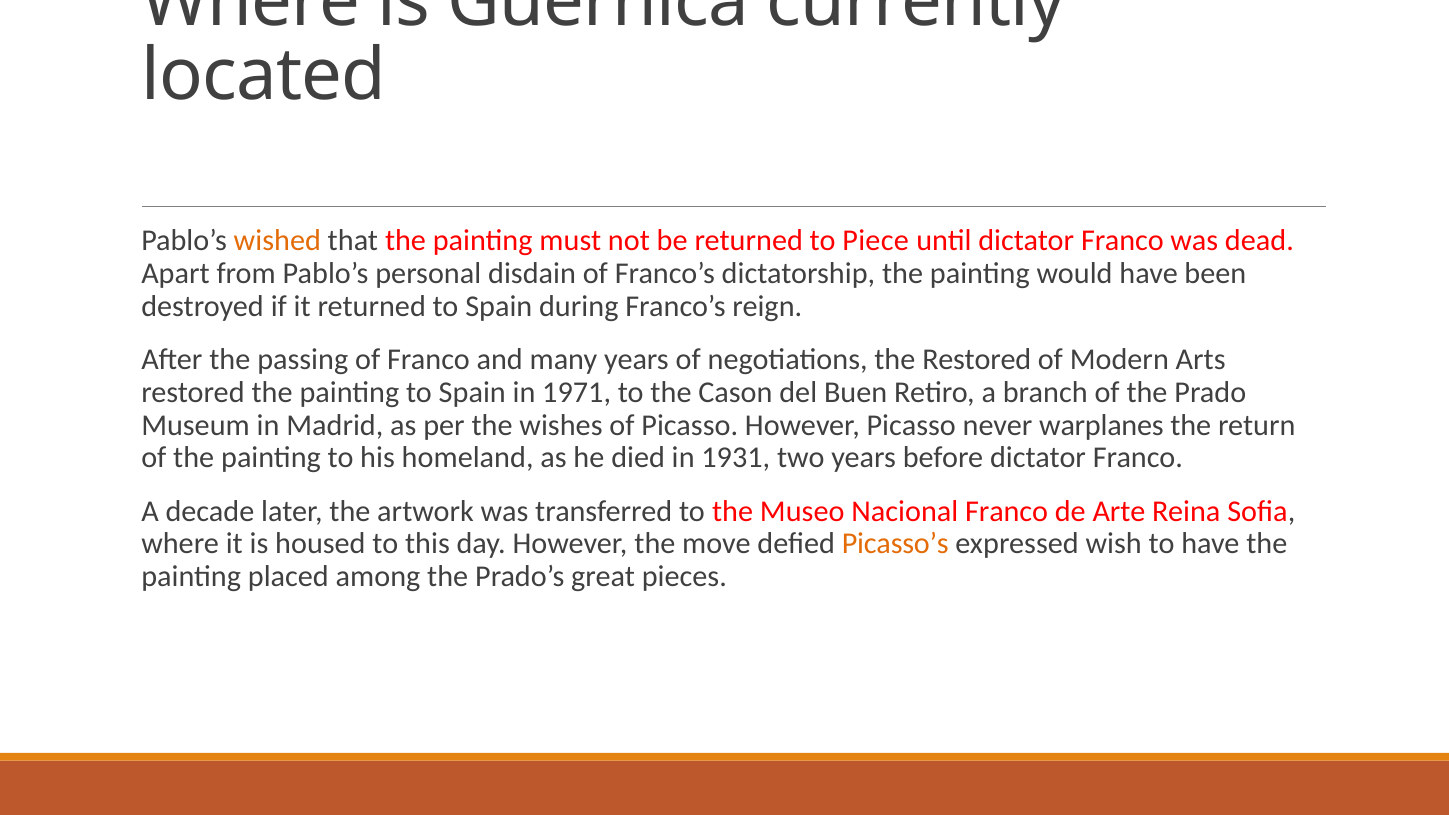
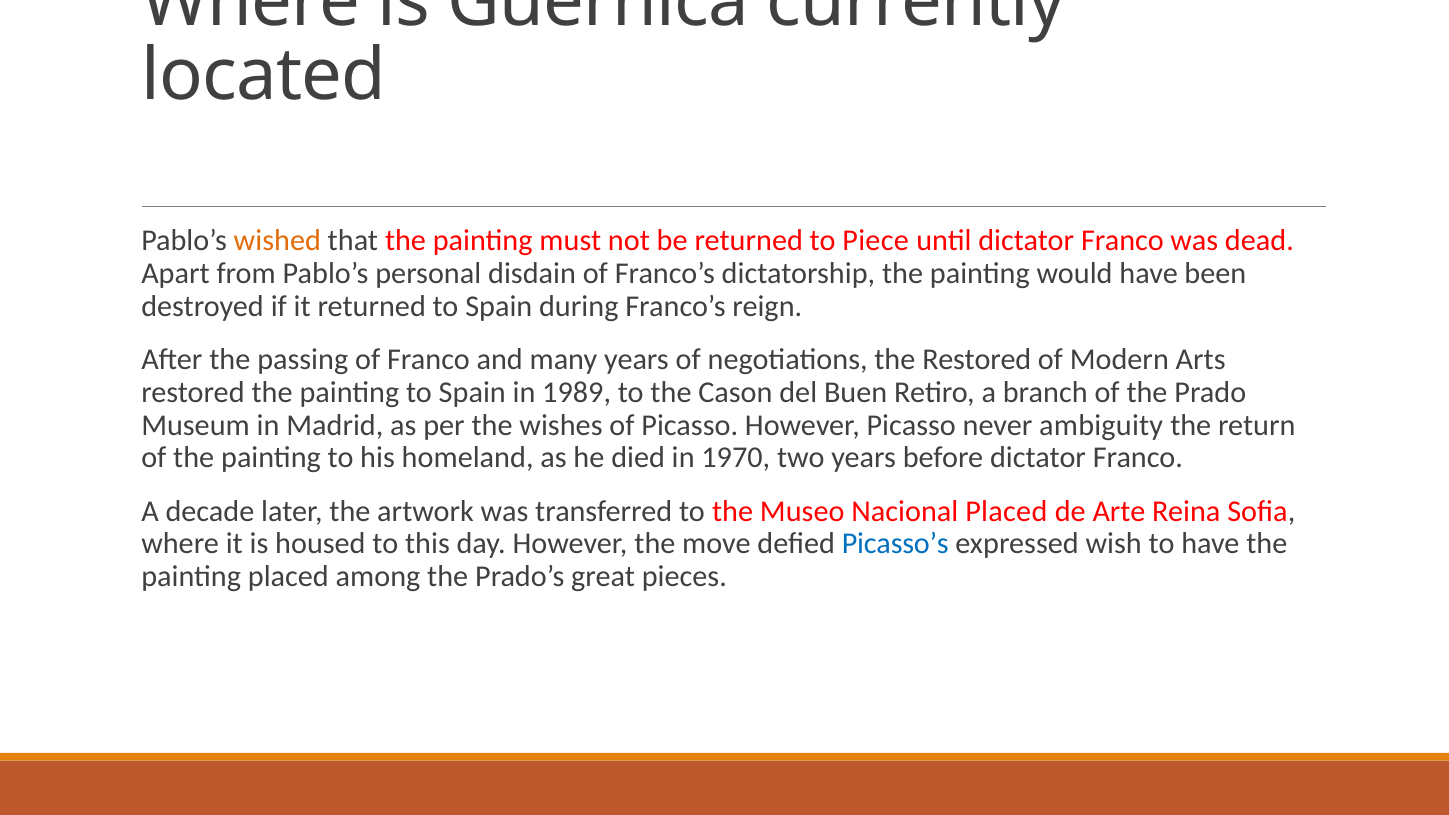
1971: 1971 -> 1989
warplanes: warplanes -> ambiguity
1931: 1931 -> 1970
Nacional Franco: Franco -> Placed
Picasso’s colour: orange -> blue
